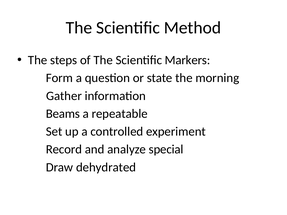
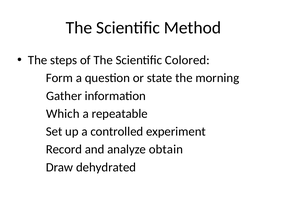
Markers: Markers -> Colored
Beams: Beams -> Which
special: special -> obtain
